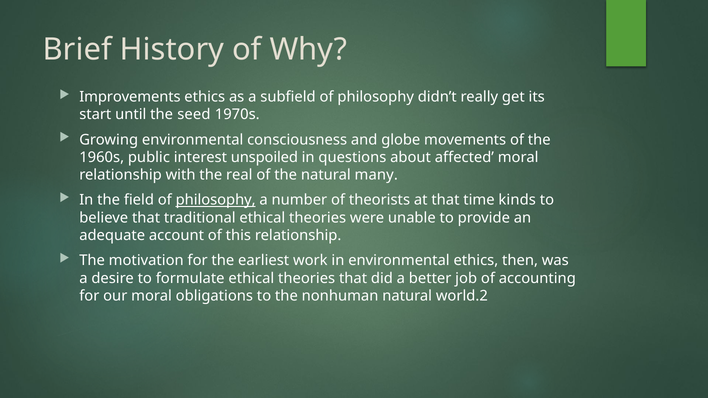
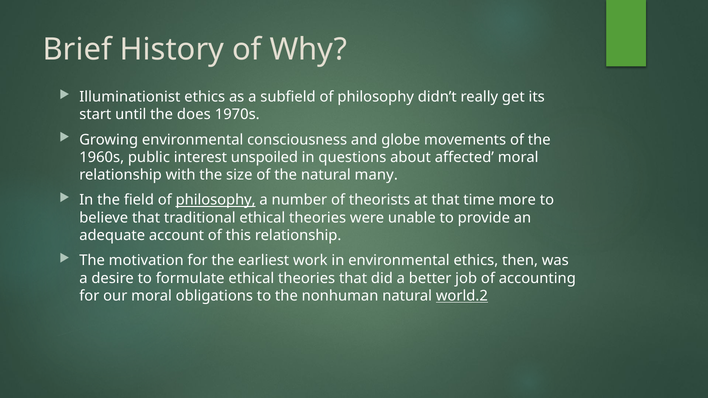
Improvements: Improvements -> Illuminationist
seed: seed -> does
real: real -> size
kinds: kinds -> more
world.2 underline: none -> present
